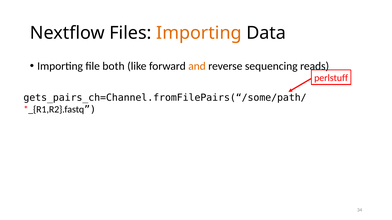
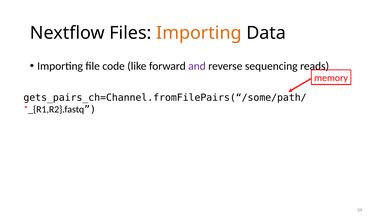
both: both -> code
and colour: orange -> purple
perlstuff: perlstuff -> memory
